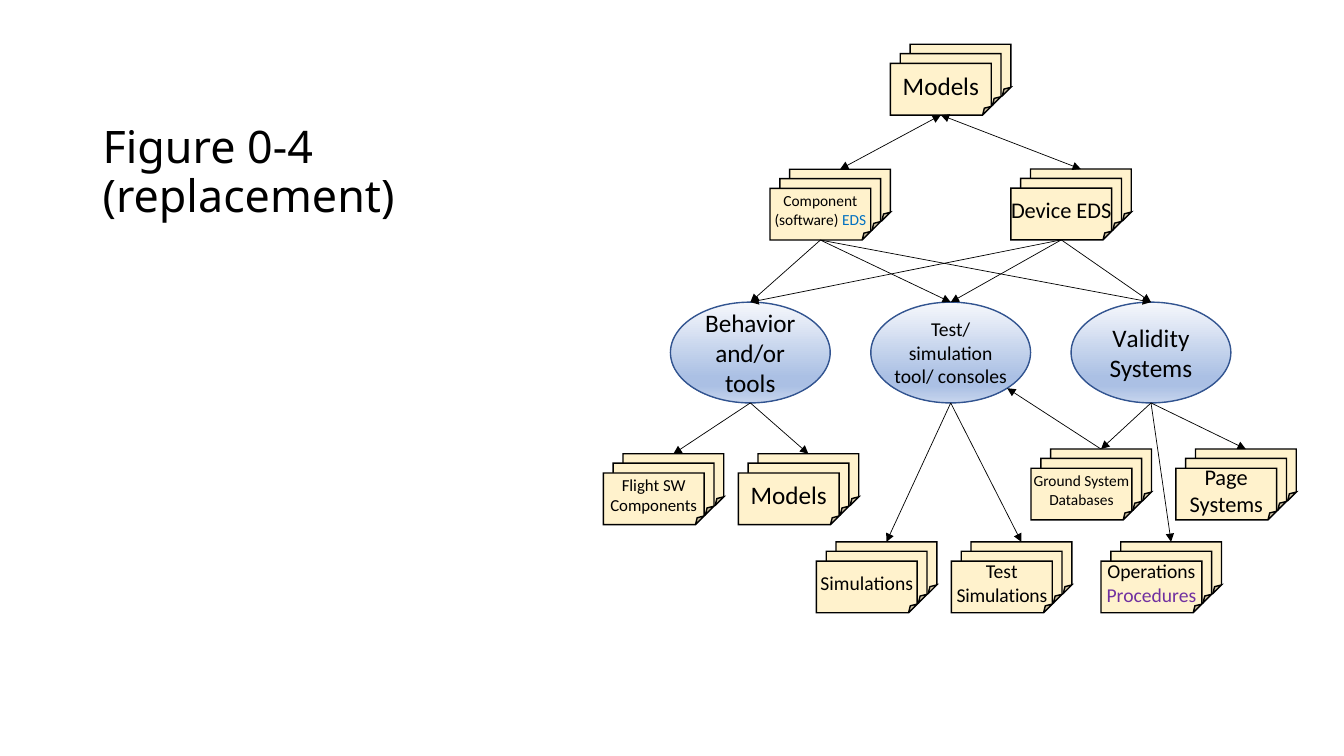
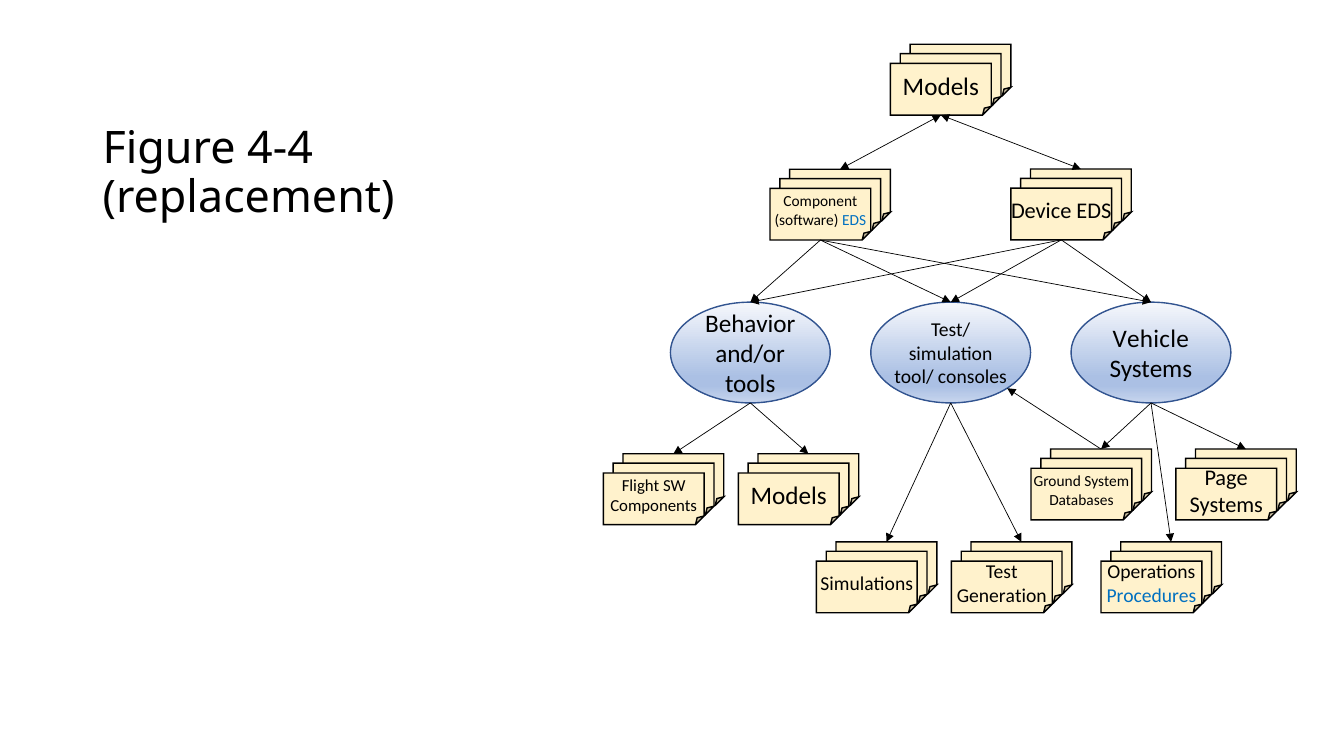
0-4: 0-4 -> 4-4
Validity: Validity -> Vehicle
Simulations at (1002, 596): Simulations -> Generation
Procedures colour: purple -> blue
